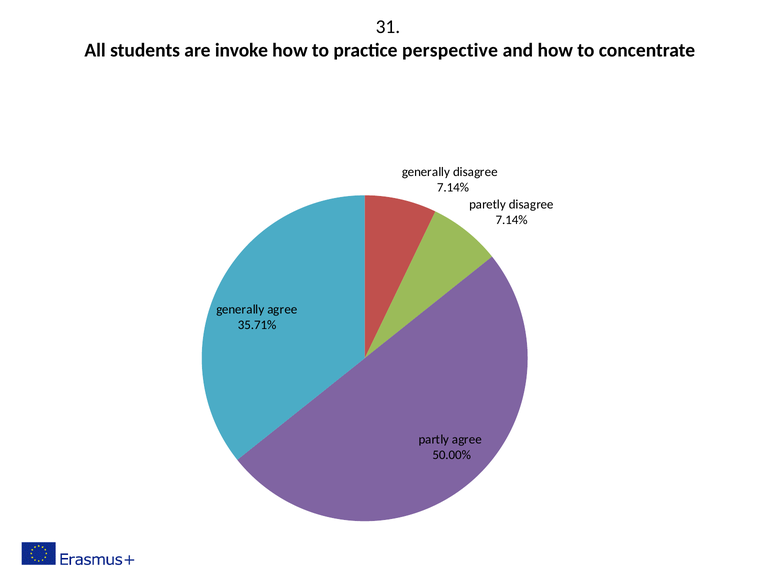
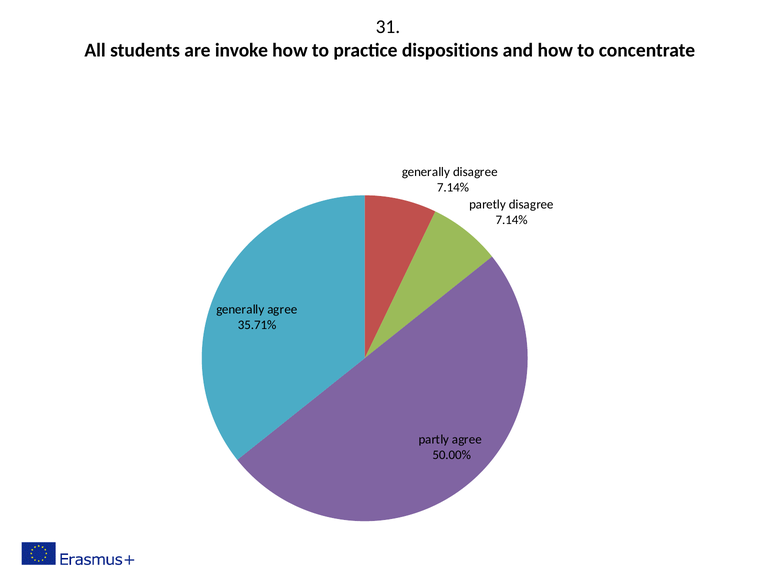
perspective: perspective -> dispositions
